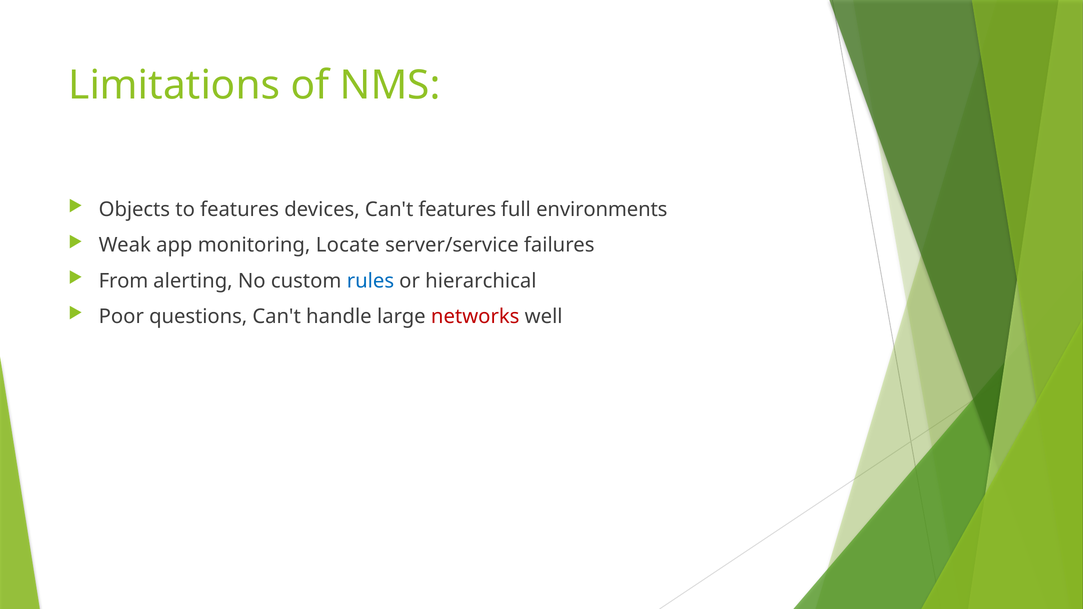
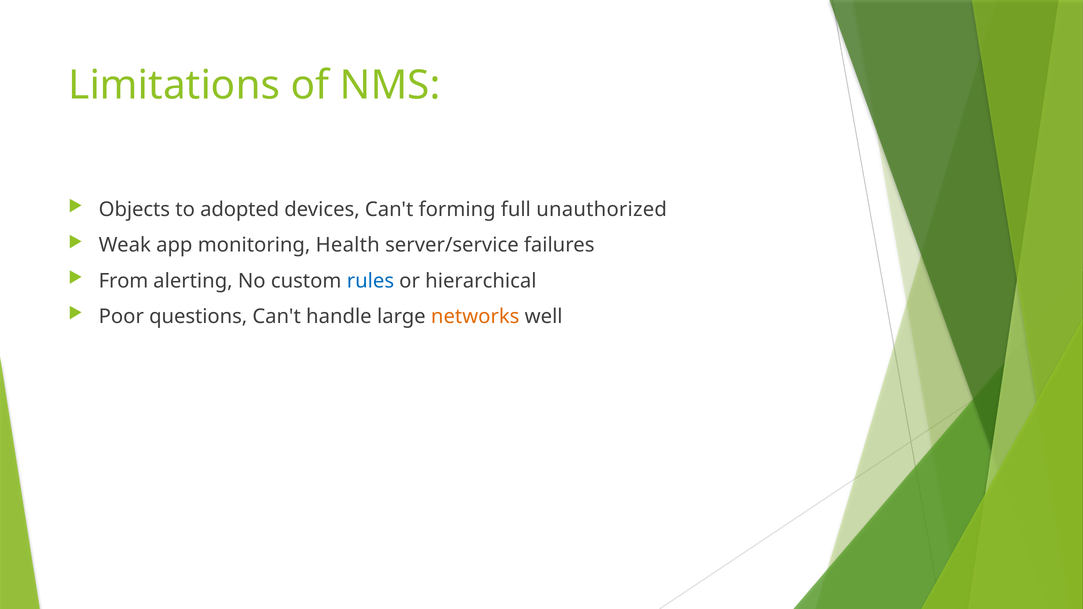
to features: features -> adopted
Can't features: features -> forming
environments: environments -> unauthorized
Locate: Locate -> Health
networks colour: red -> orange
